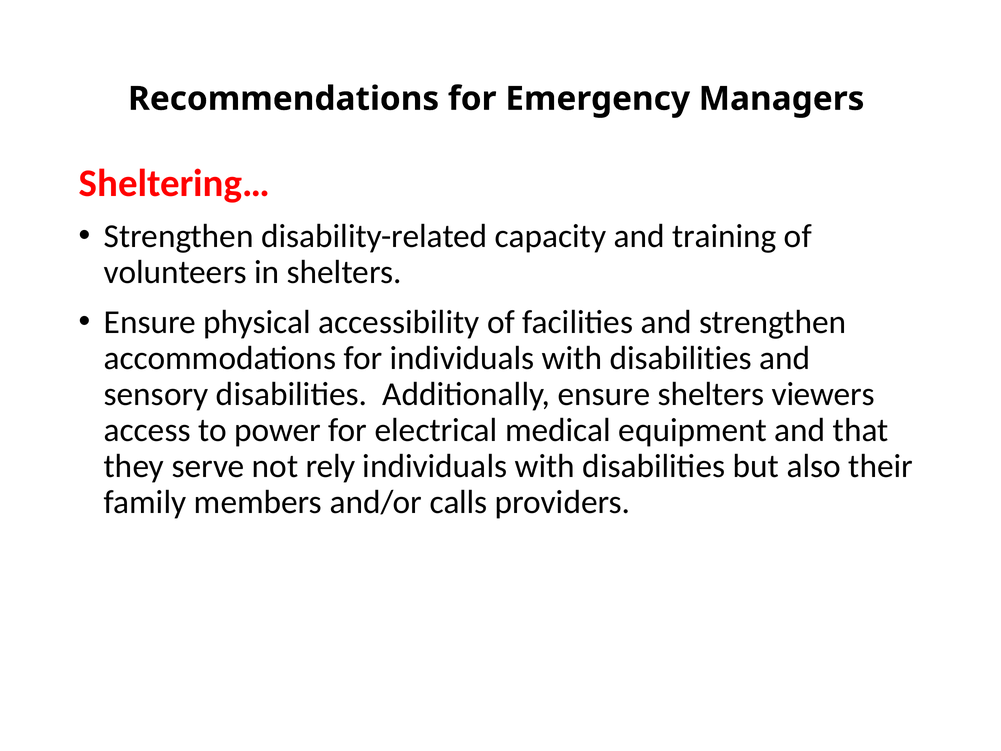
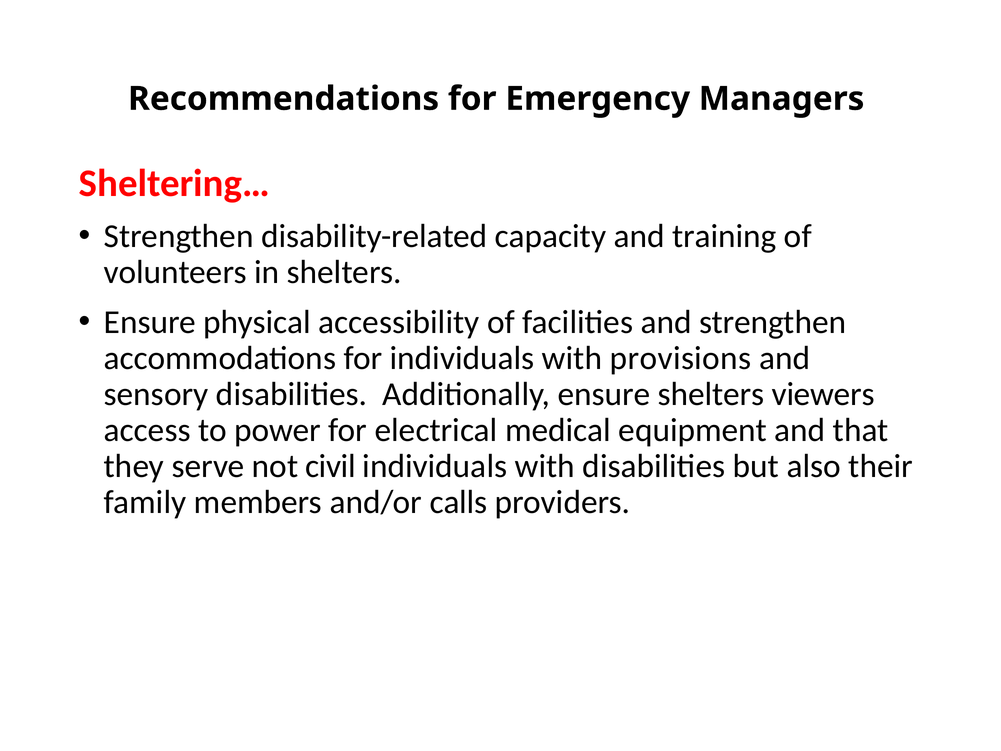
for individuals with disabilities: disabilities -> provisions
rely: rely -> civil
